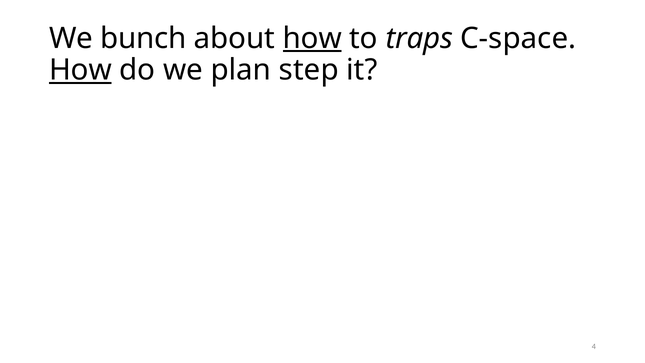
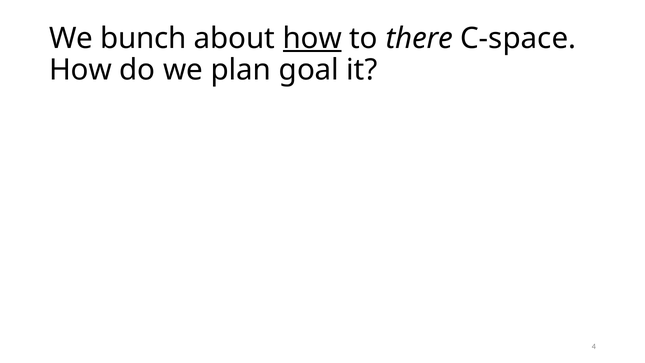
traps: traps -> there
How at (80, 70) underline: present -> none
step: step -> goal
